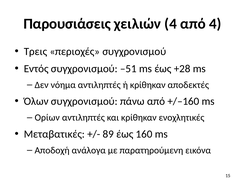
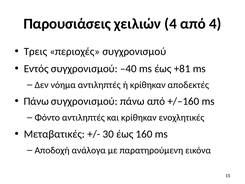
–51: –51 -> –40
+28: +28 -> +81
Όλων at (36, 101): Όλων -> Πάνω
Ορίων: Ορίων -> Φόντο
89: 89 -> 30
